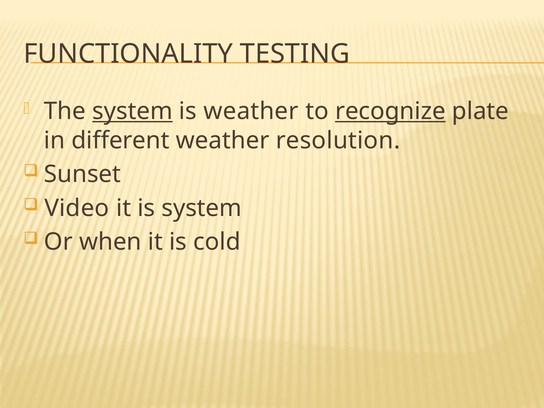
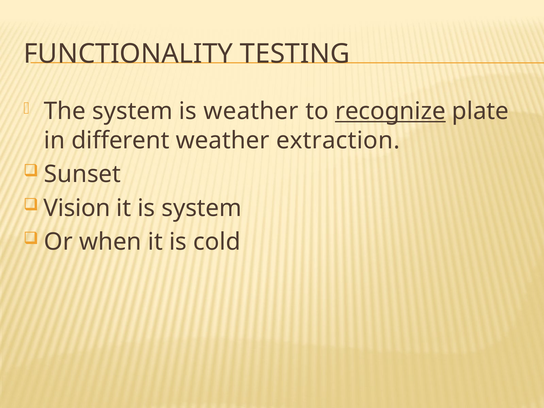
system at (132, 111) underline: present -> none
resolution: resolution -> extraction
Video: Video -> Vision
